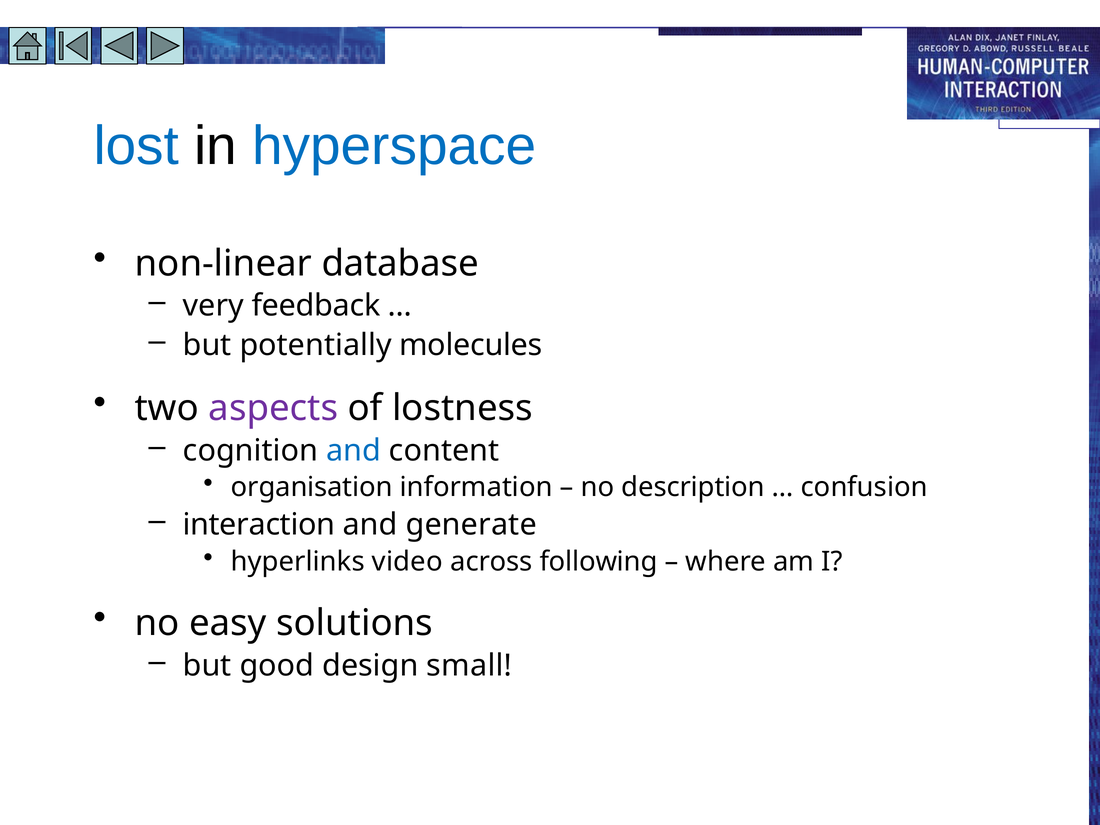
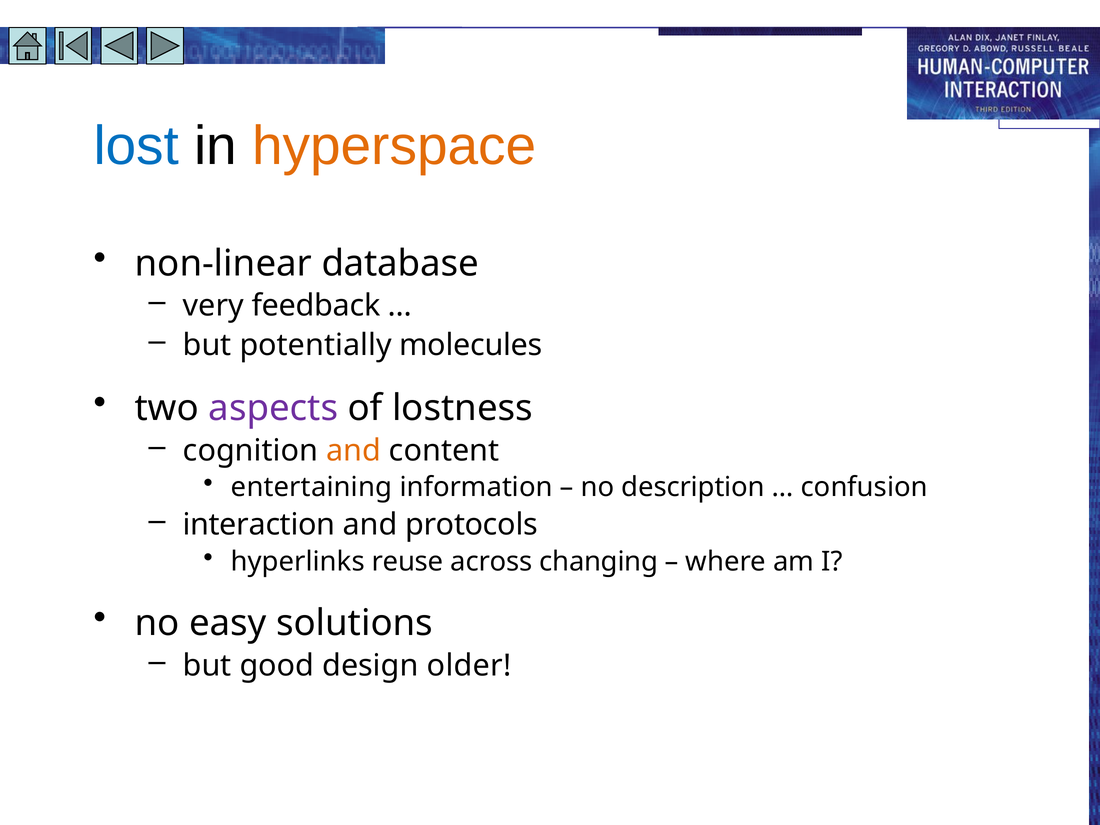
hyperspace colour: blue -> orange
and at (354, 451) colour: blue -> orange
organisation: organisation -> entertaining
generate: generate -> protocols
video: video -> reuse
following: following -> changing
small: small -> older
